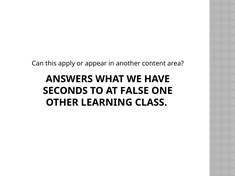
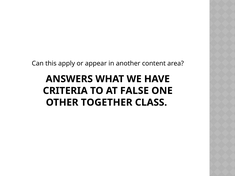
SECONDS: SECONDS -> CRITERIA
LEARNING: LEARNING -> TOGETHER
